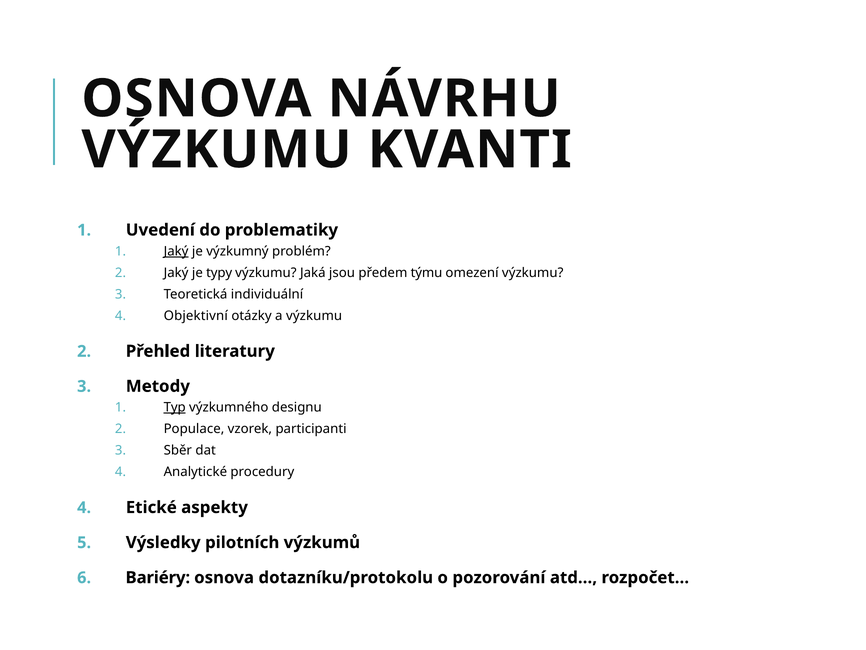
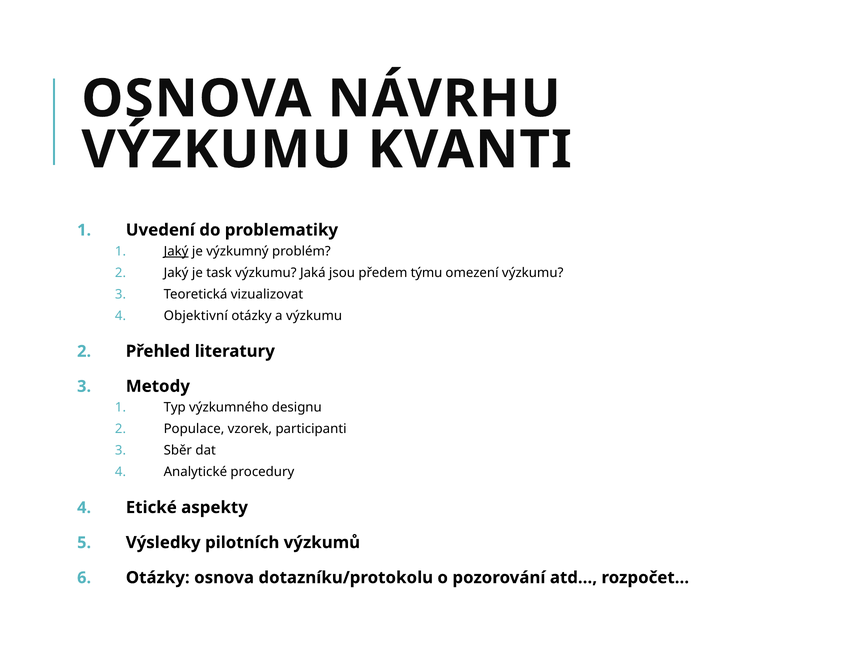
typy: typy -> task
individuální: individuální -> vizualizovat
Typ underline: present -> none
Bariéry at (158, 577): Bariéry -> Otázky
